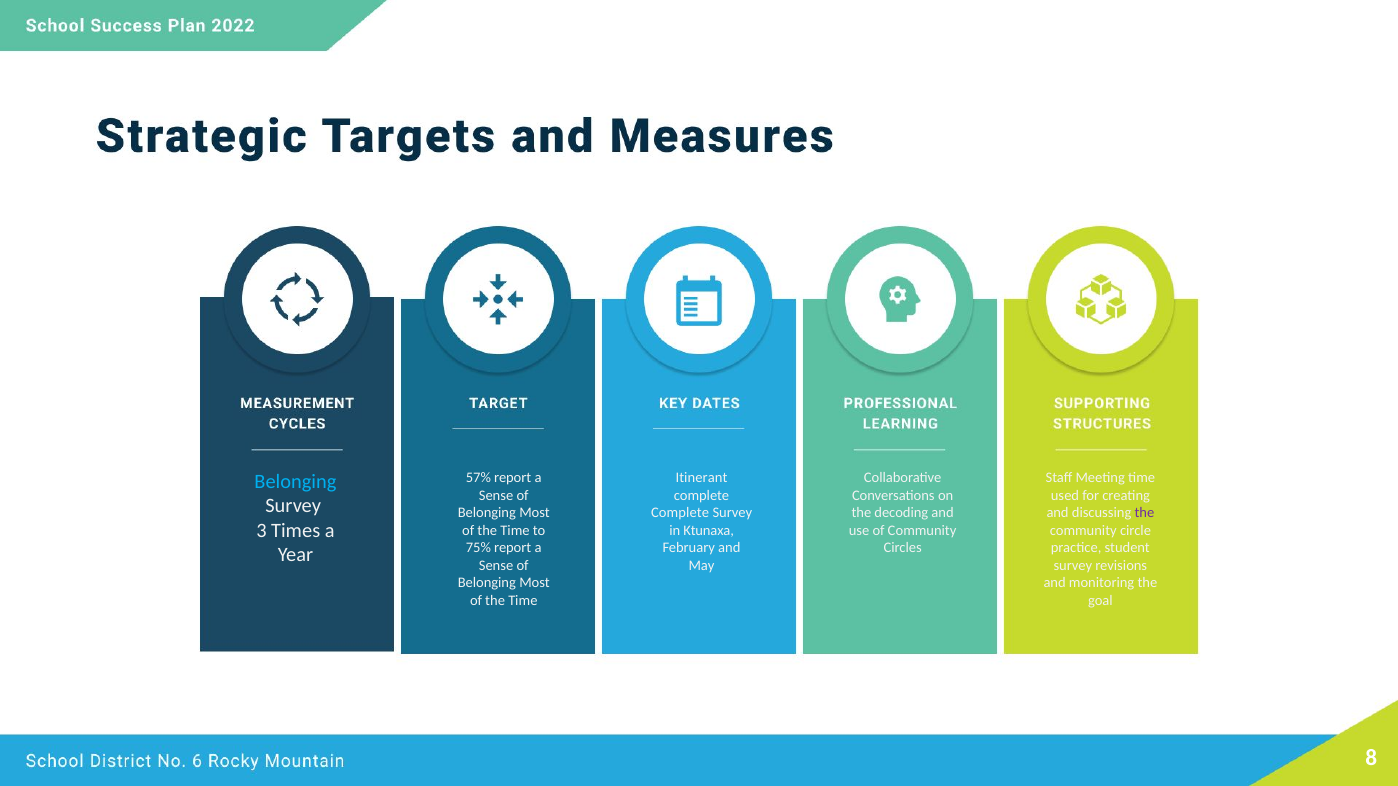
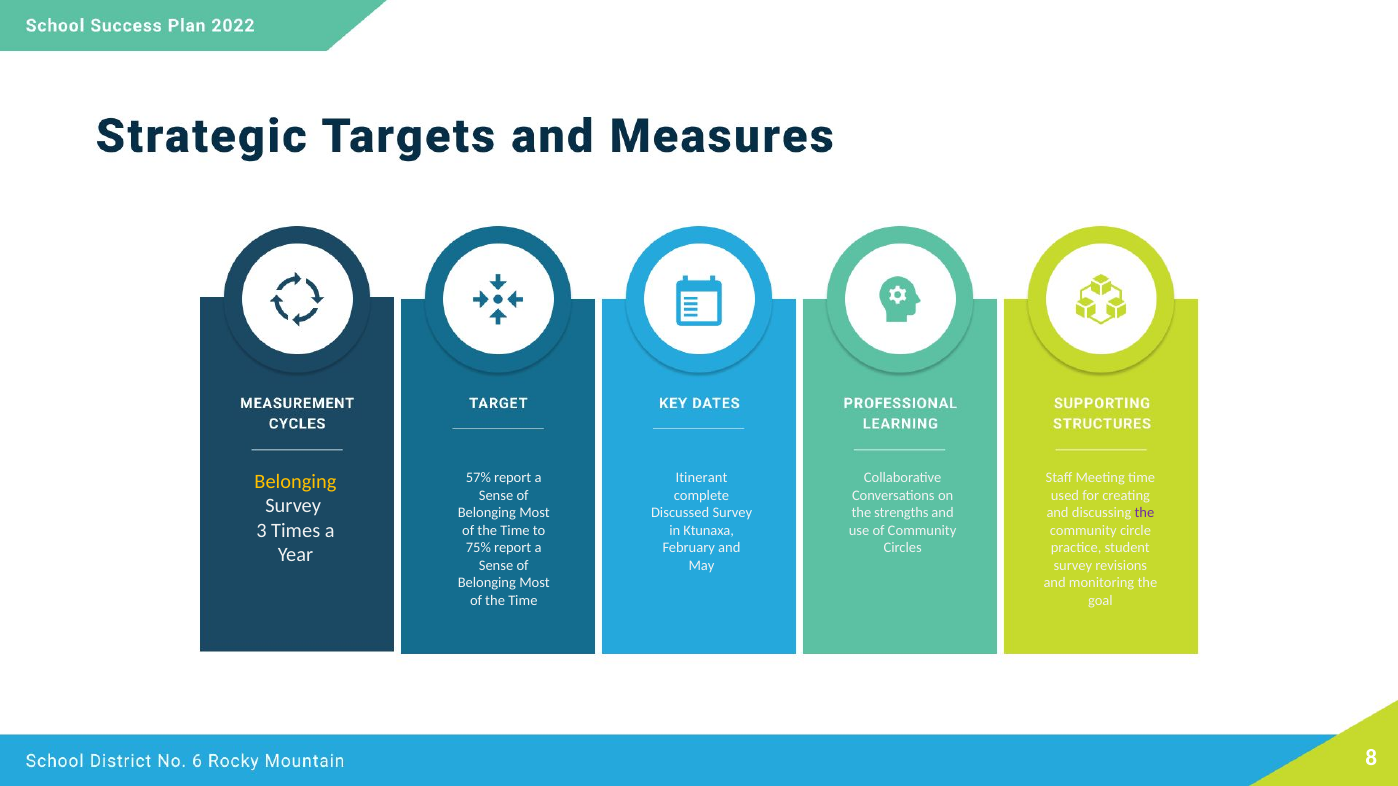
Belonging at (295, 482) colour: light blue -> yellow
Complete at (680, 513): Complete -> Discussed
decoding: decoding -> strengths
